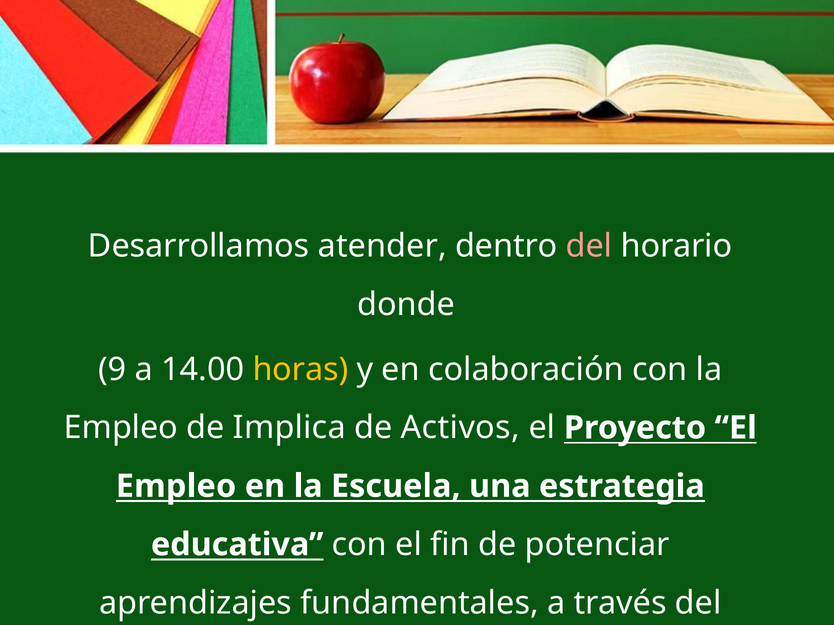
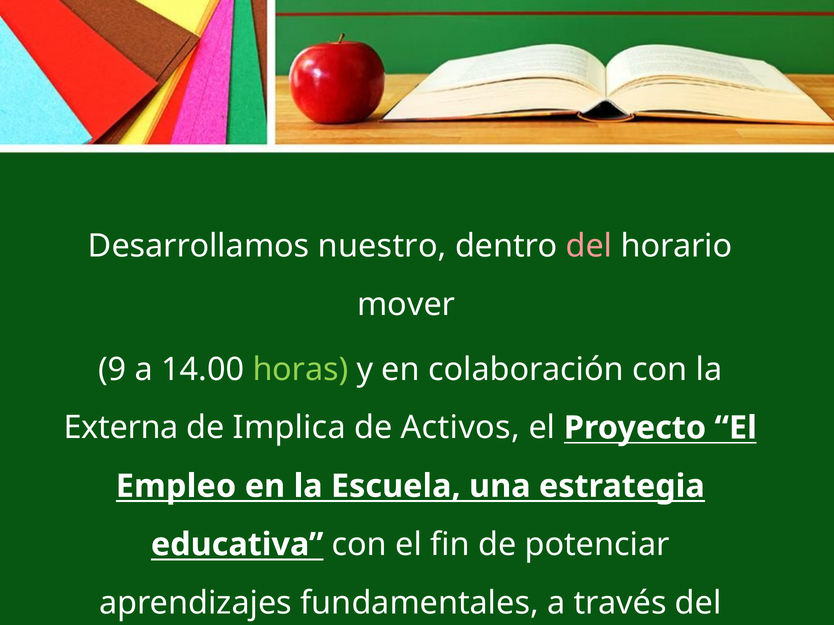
atender: atender -> nuestro
donde: donde -> mover
horas colour: yellow -> light green
Empleo at (121, 428): Empleo -> Externa
